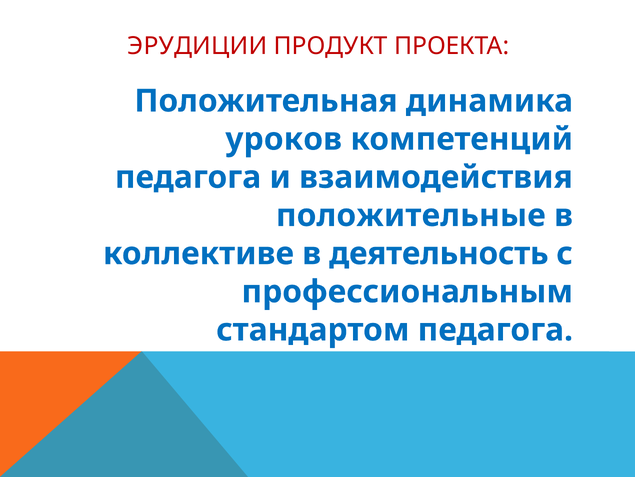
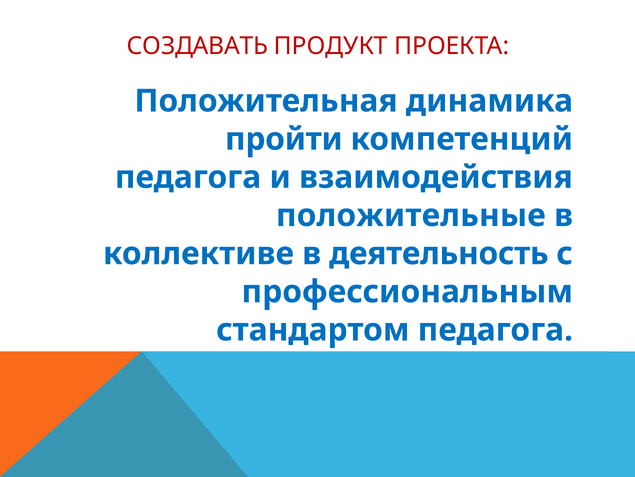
ЭРУДИЦИИ: ЭРУДИЦИИ -> СОЗДАВАТЬ
уроков: уроков -> пройти
